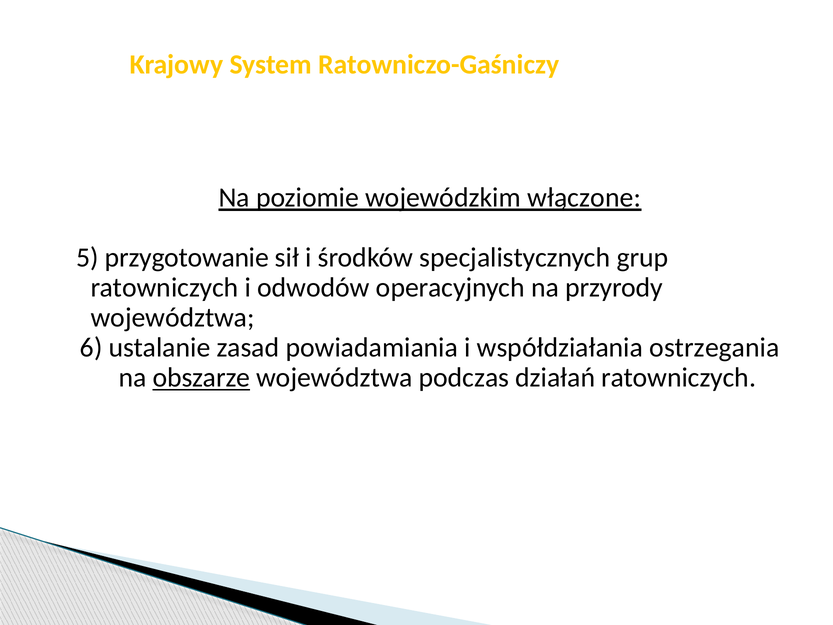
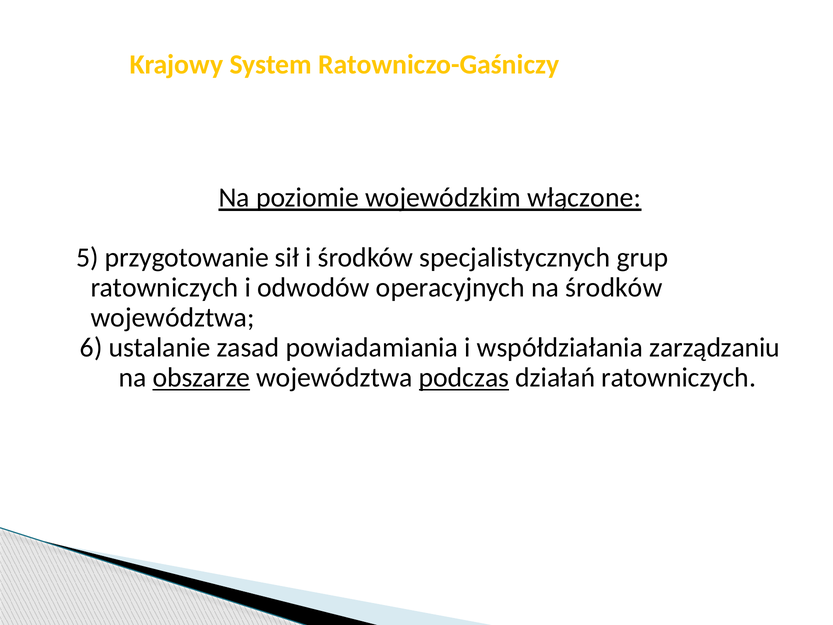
na przyrody: przyrody -> środków
ostrzegania: ostrzegania -> zarządzaniu
podczas underline: none -> present
